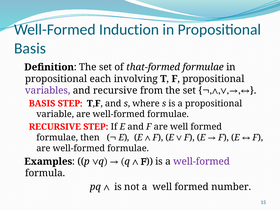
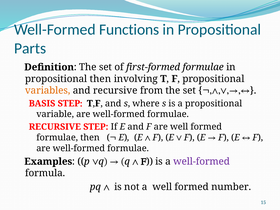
Induction: Induction -> Functions
Basis at (30, 48): Basis -> Parts
that-formed: that-formed -> first-formed
propositional each: each -> then
variables colour: purple -> orange
